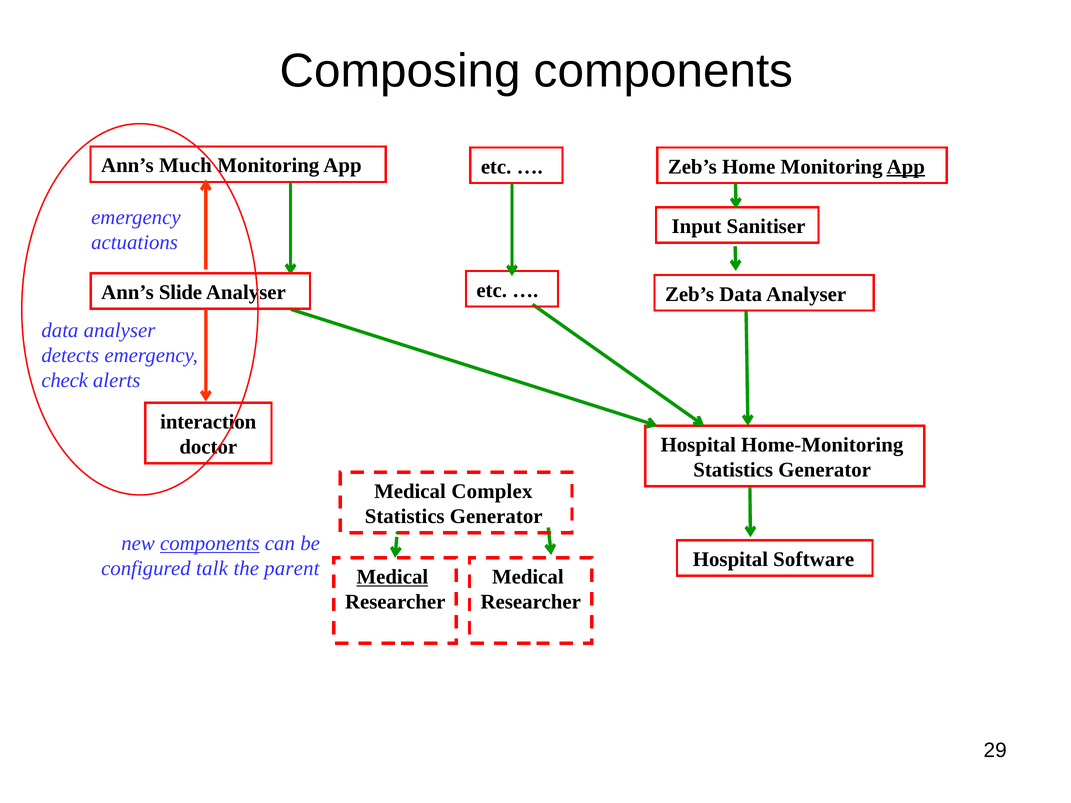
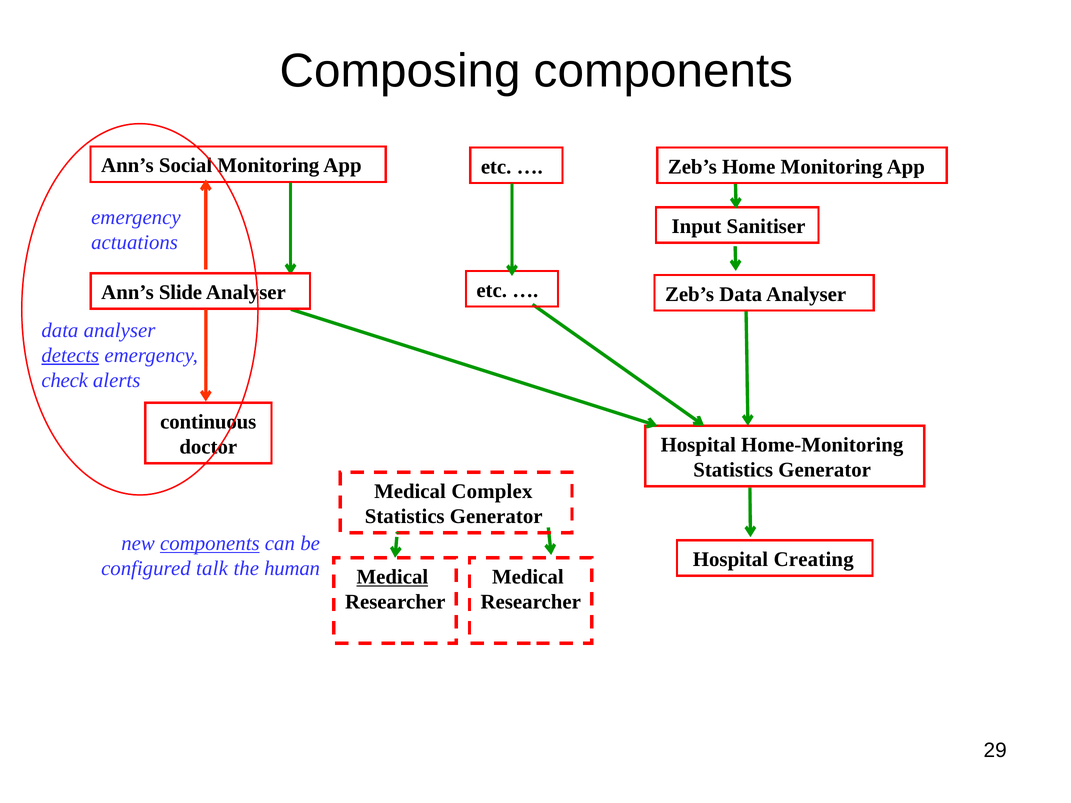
Much: Much -> Social
App at (906, 167) underline: present -> none
detects underline: none -> present
interaction: interaction -> continuous
Software: Software -> Creating
parent: parent -> human
